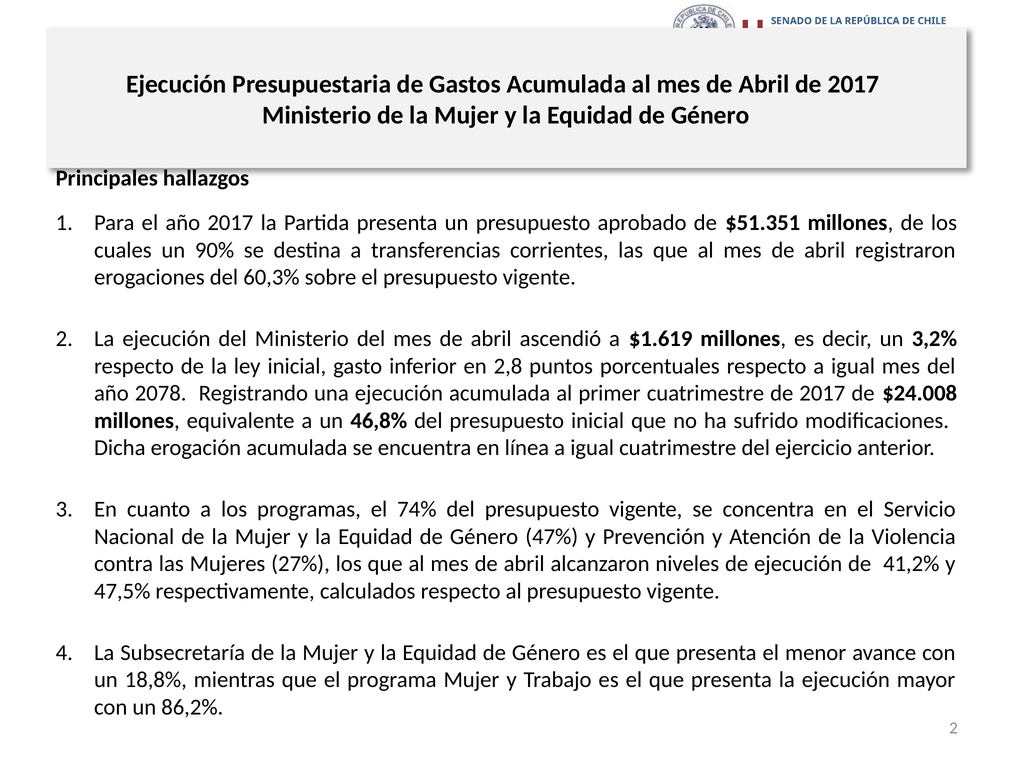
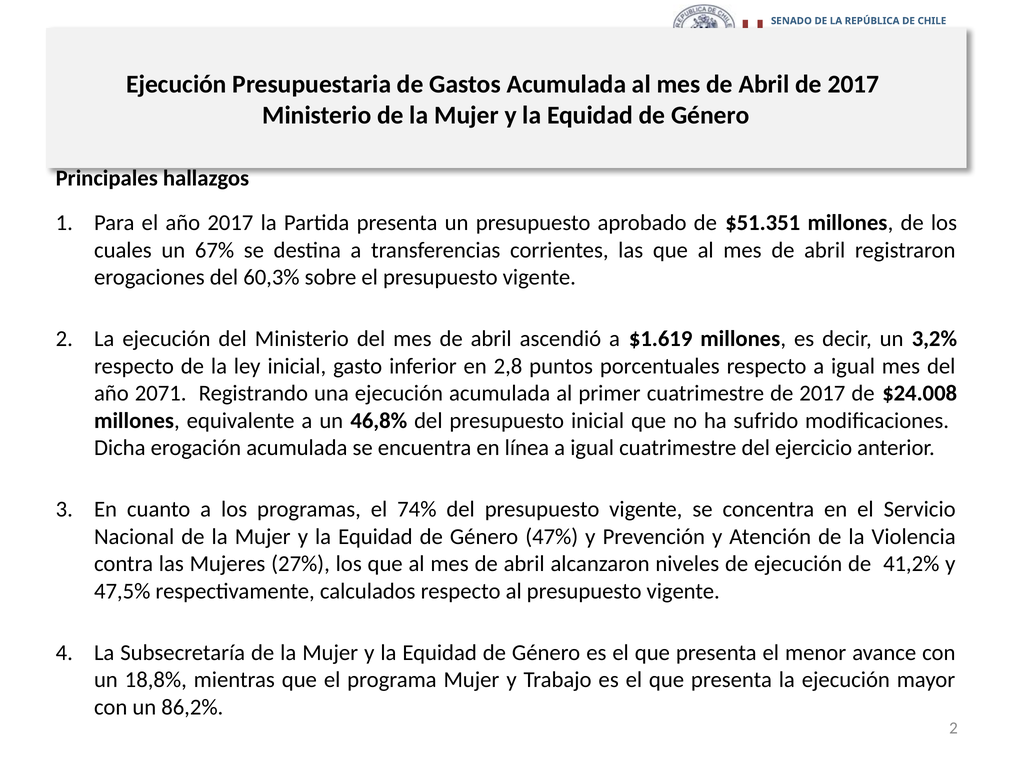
90%: 90% -> 67%
2078: 2078 -> 2071
